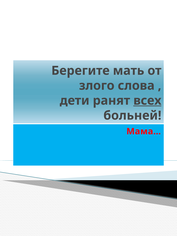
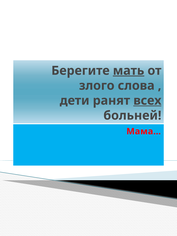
мать underline: none -> present
